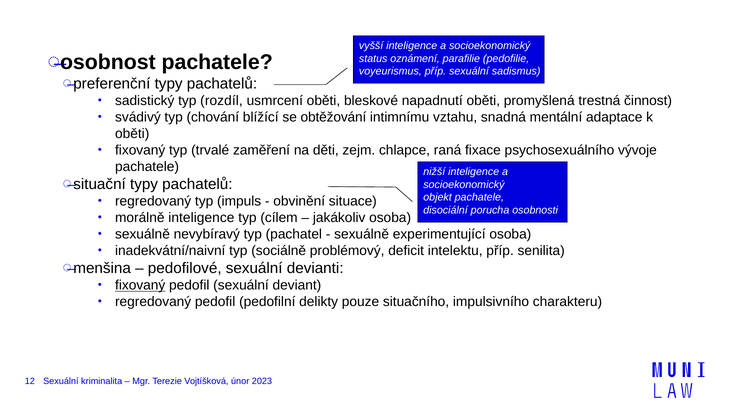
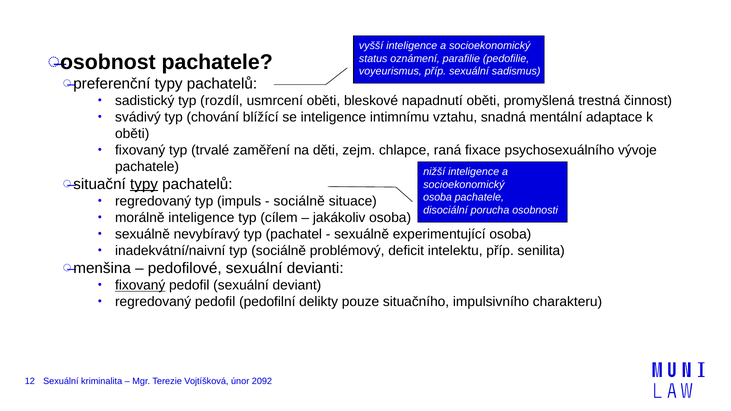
se obtěžování: obtěžování -> inteligence
typy at (144, 184) underline: none -> present
objekt at (438, 197): objekt -> osoba
obvinění at (299, 201): obvinění -> sociálně
2023: 2023 -> 2092
